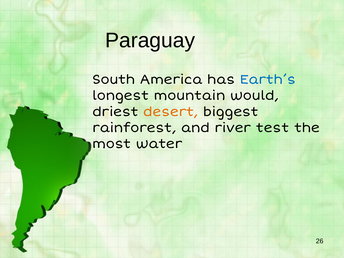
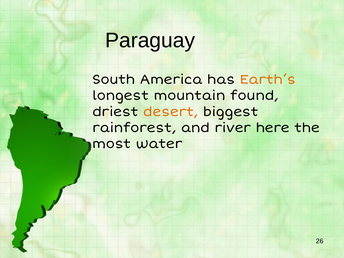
Earth’s colour: blue -> orange
would: would -> found
test: test -> here
